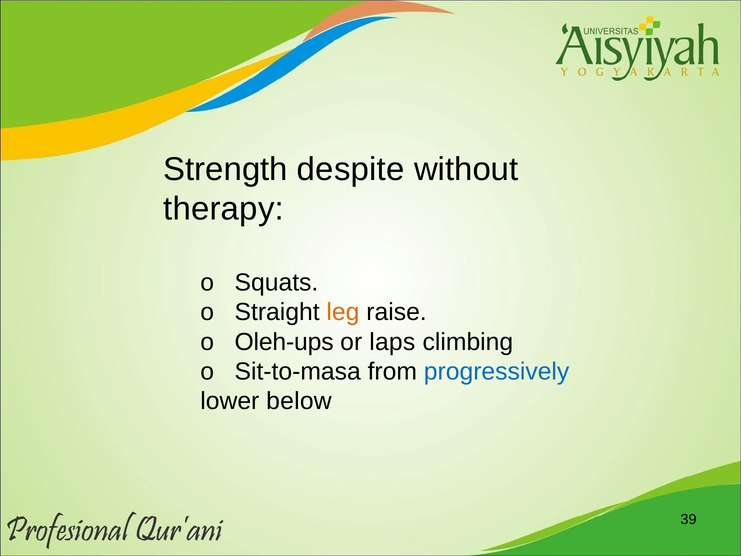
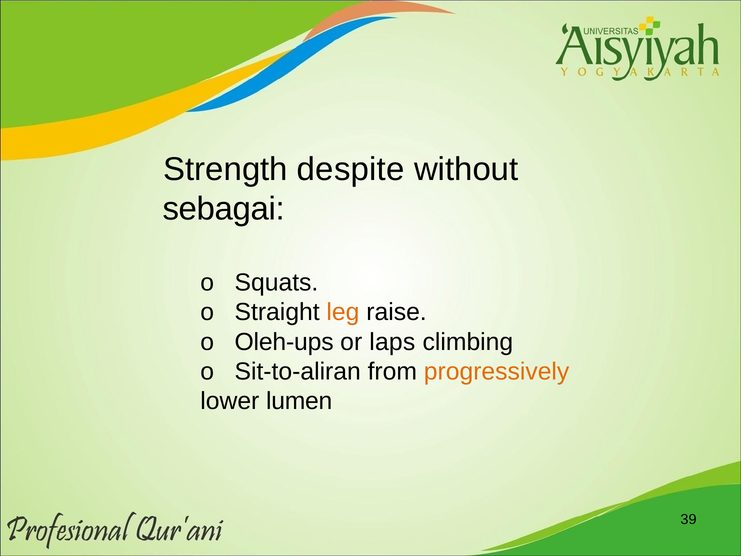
therapy: therapy -> sebagai
Sit-to-masa: Sit-to-masa -> Sit-to-aliran
progressively colour: blue -> orange
below: below -> lumen
